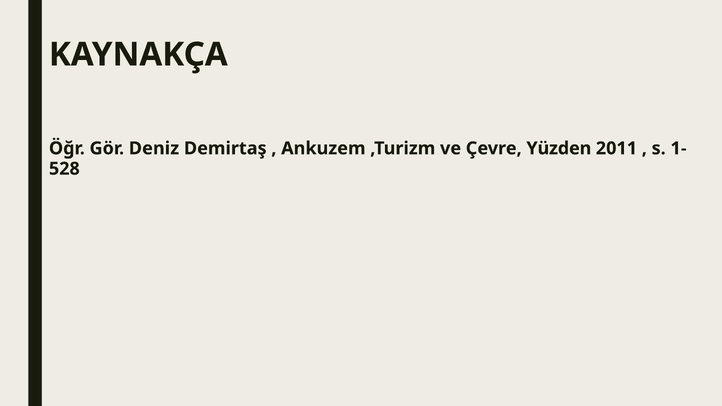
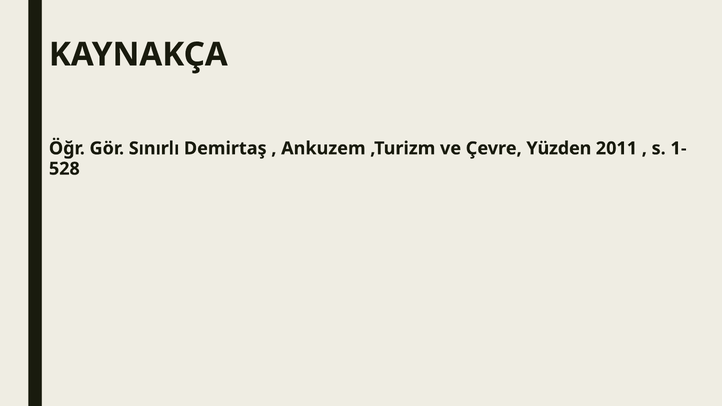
Deniz: Deniz -> Sınırlı
